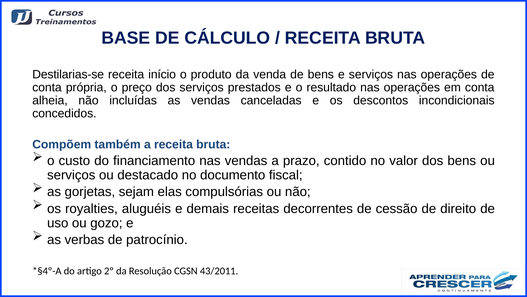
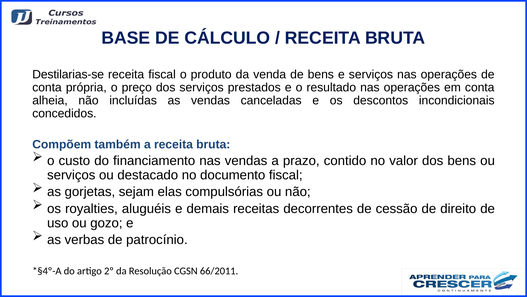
receita início: início -> fiscal
43/2011: 43/2011 -> 66/2011
